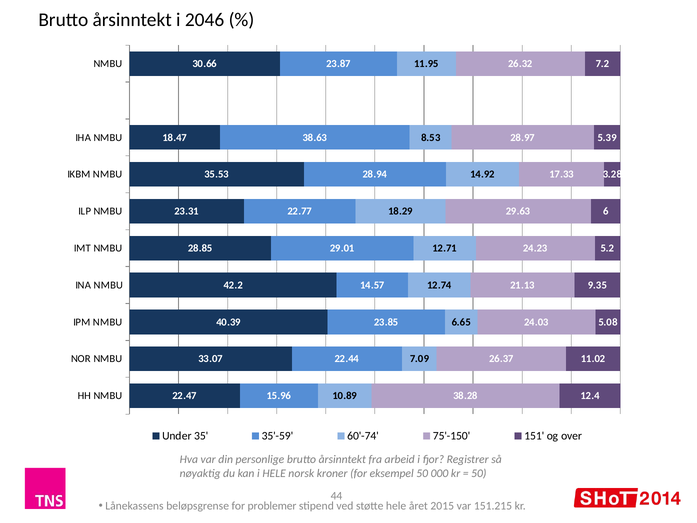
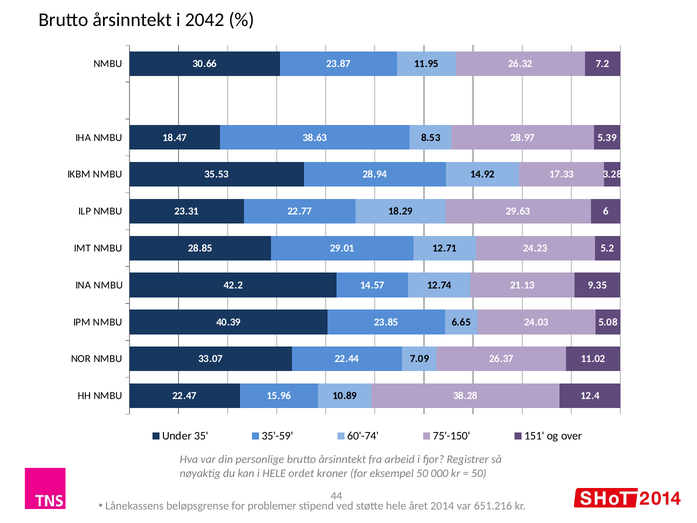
2046: 2046 -> 2042
norsk: norsk -> ordet
2015: 2015 -> 2014
151.215: 151.215 -> 651.216
